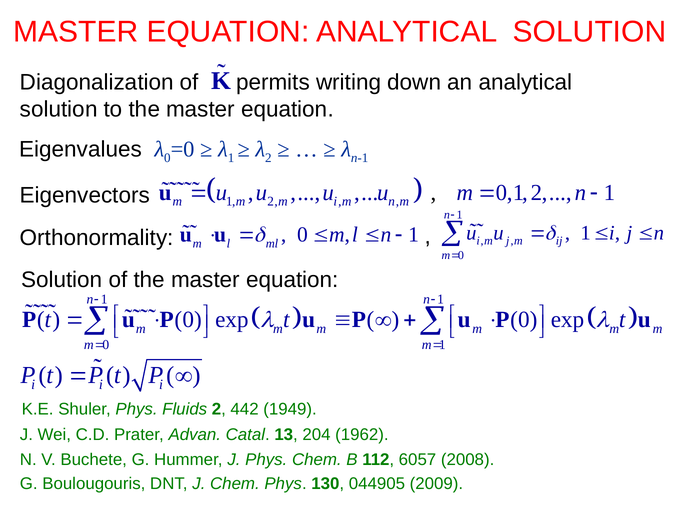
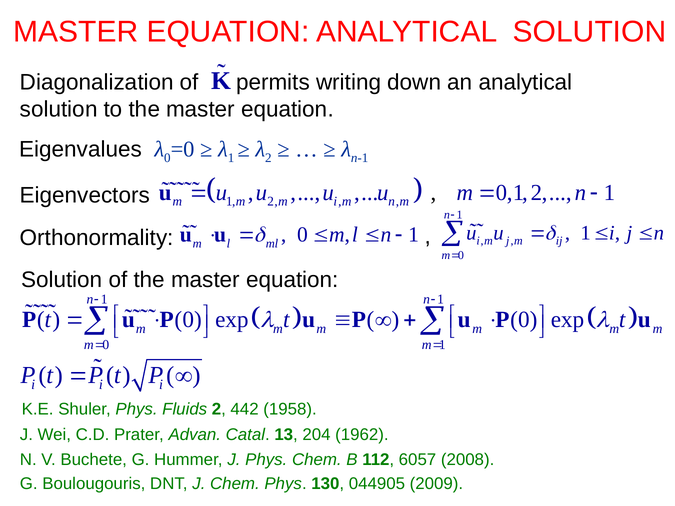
1949: 1949 -> 1958
